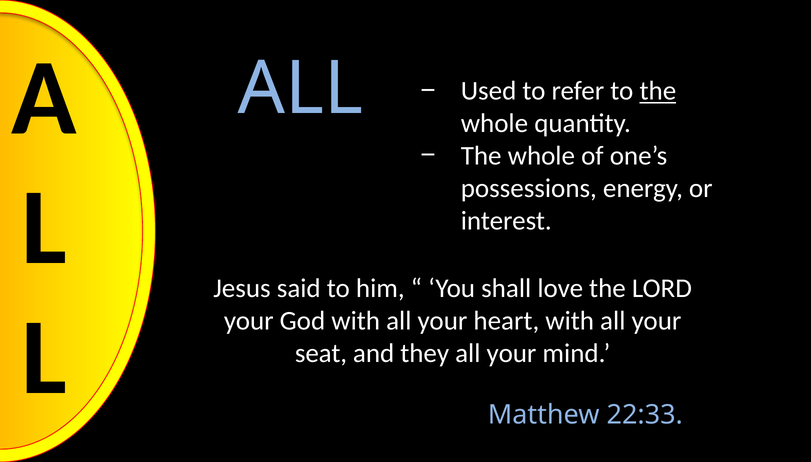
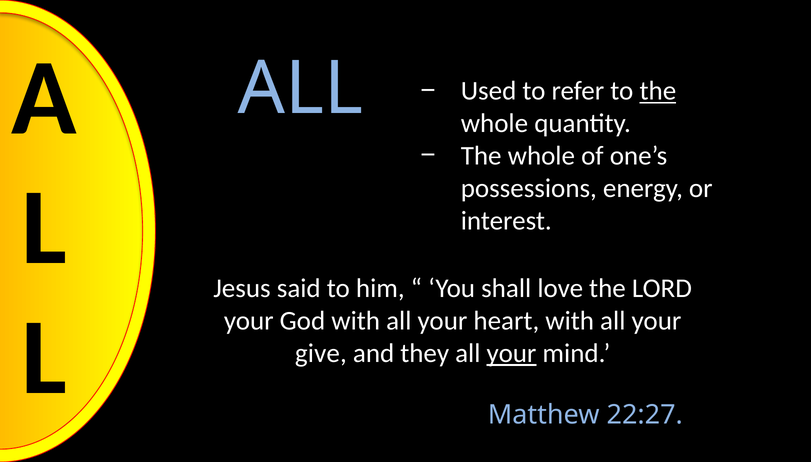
seat: seat -> give
your at (511, 354) underline: none -> present
22:33: 22:33 -> 22:27
